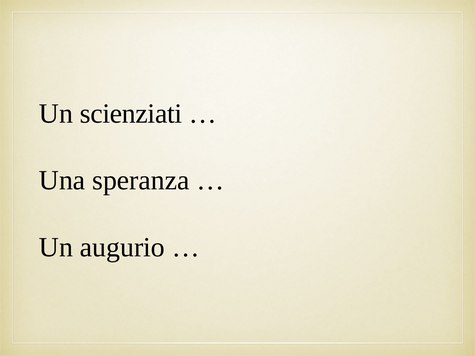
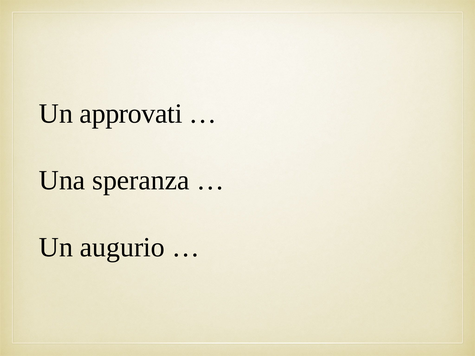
scienziati: scienziati -> approvati
